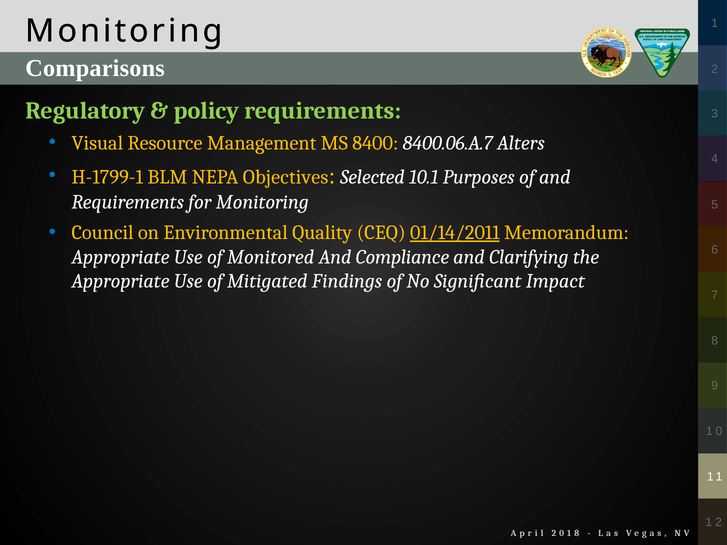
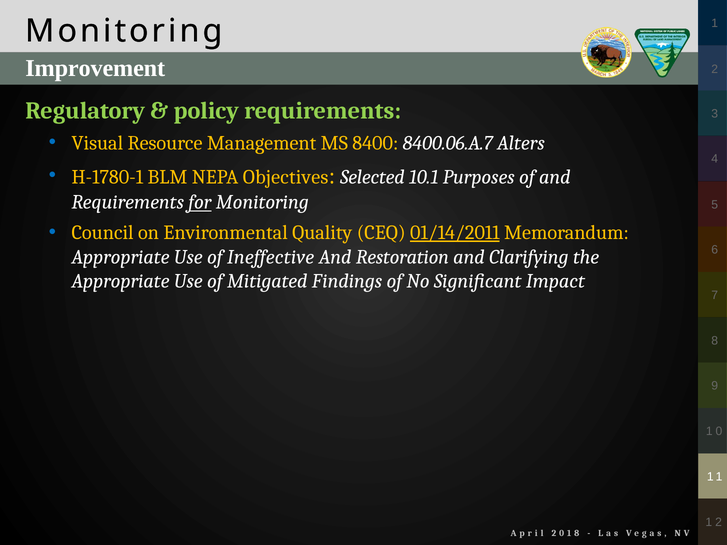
Comparisons: Comparisons -> Improvement
H-1799-1: H-1799-1 -> H-1780-1
for underline: none -> present
Monitored: Monitored -> Ineffective
Compliance: Compliance -> Restoration
